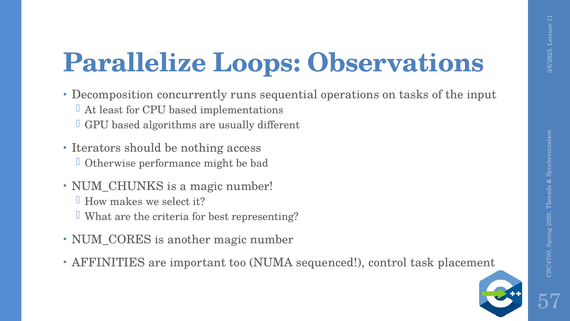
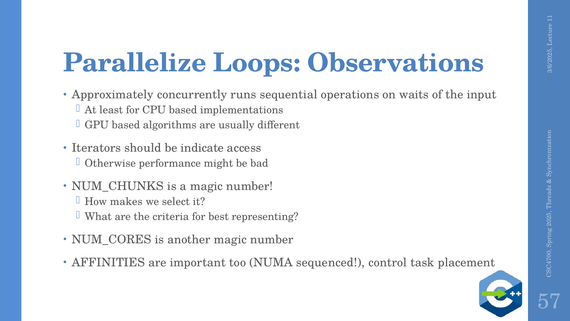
Decomposition: Decomposition -> Approximately
tasks: tasks -> waits
nothing: nothing -> indicate
